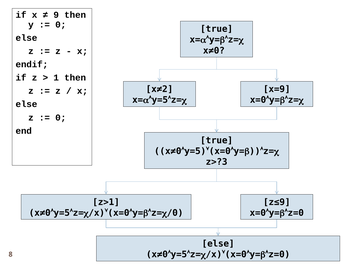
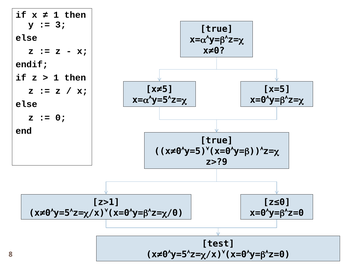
9 at (56, 15): 9 -> 1
0 at (61, 25): 0 -> 3
x≠2: x≠2 -> x≠5
x=9: x=9 -> x=5
z>?3: z>?3 -> z>?9
z≤9: z≤9 -> z≤0
else at (218, 243): else -> test
